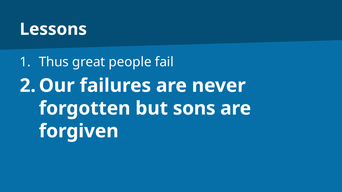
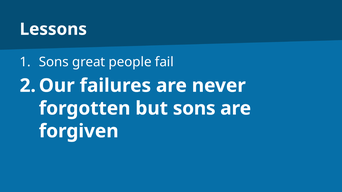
Thus at (54, 62): Thus -> Sons
